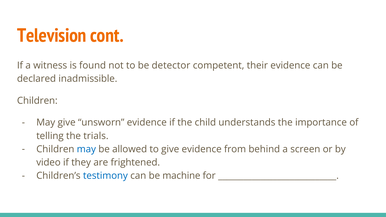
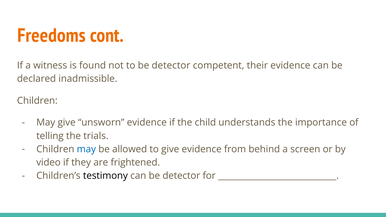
Television: Television -> Freedoms
testimony colour: blue -> black
can be machine: machine -> detector
